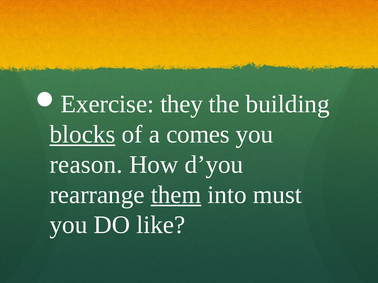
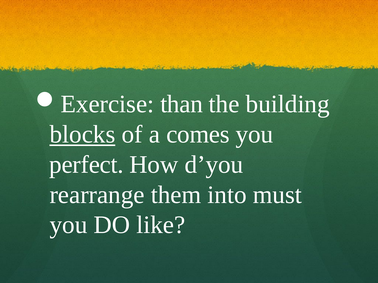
they: they -> than
reason: reason -> perfect
them underline: present -> none
